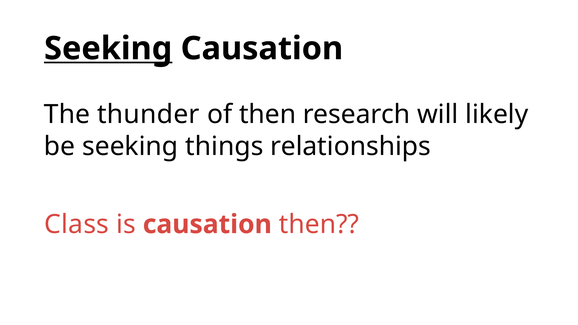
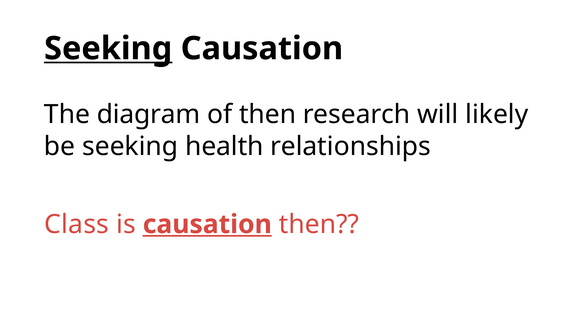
thunder: thunder -> diagram
things: things -> health
causation at (207, 224) underline: none -> present
